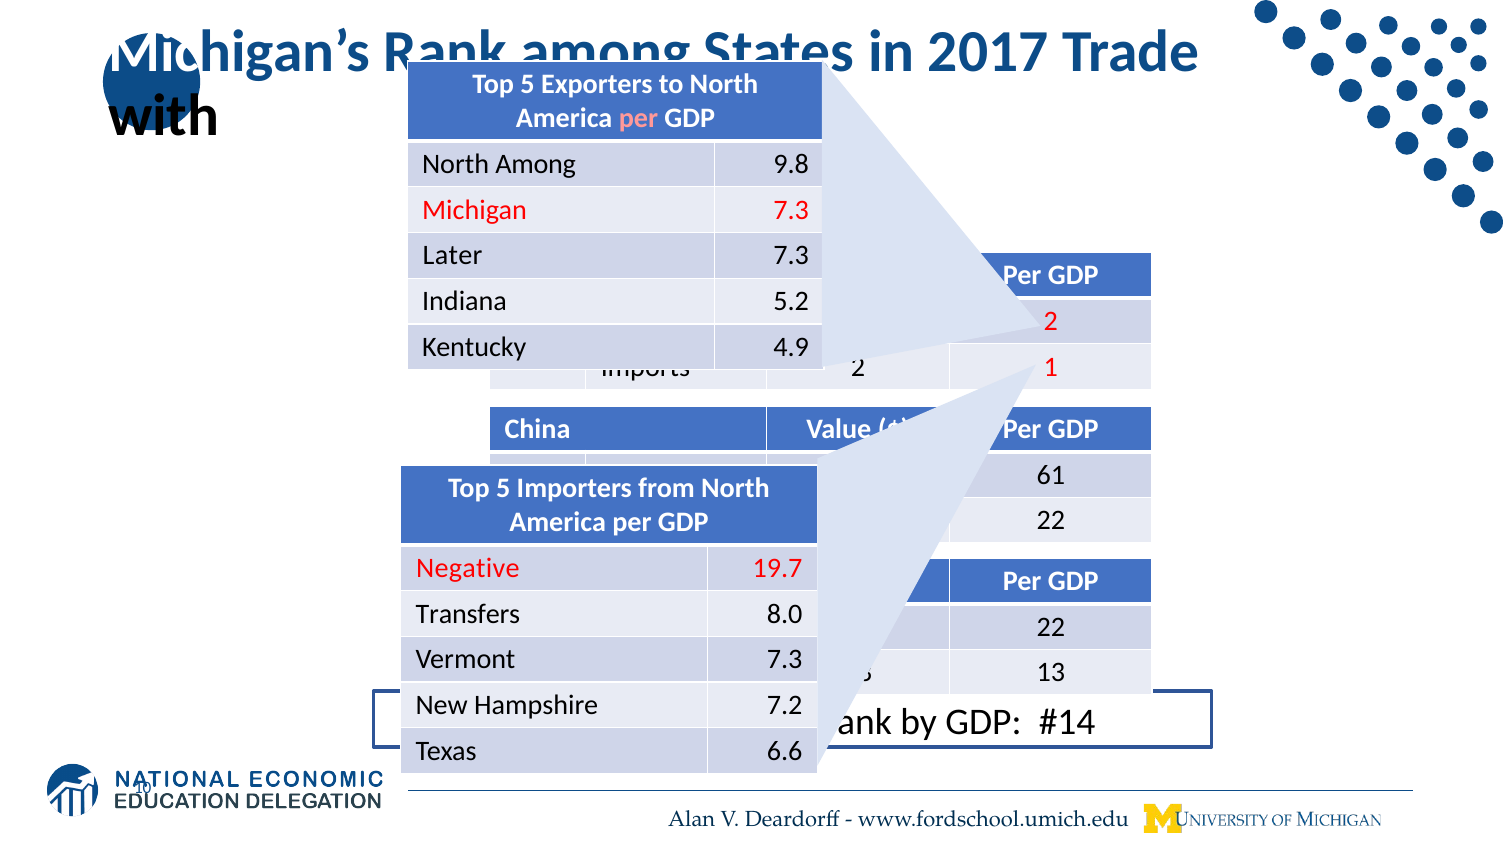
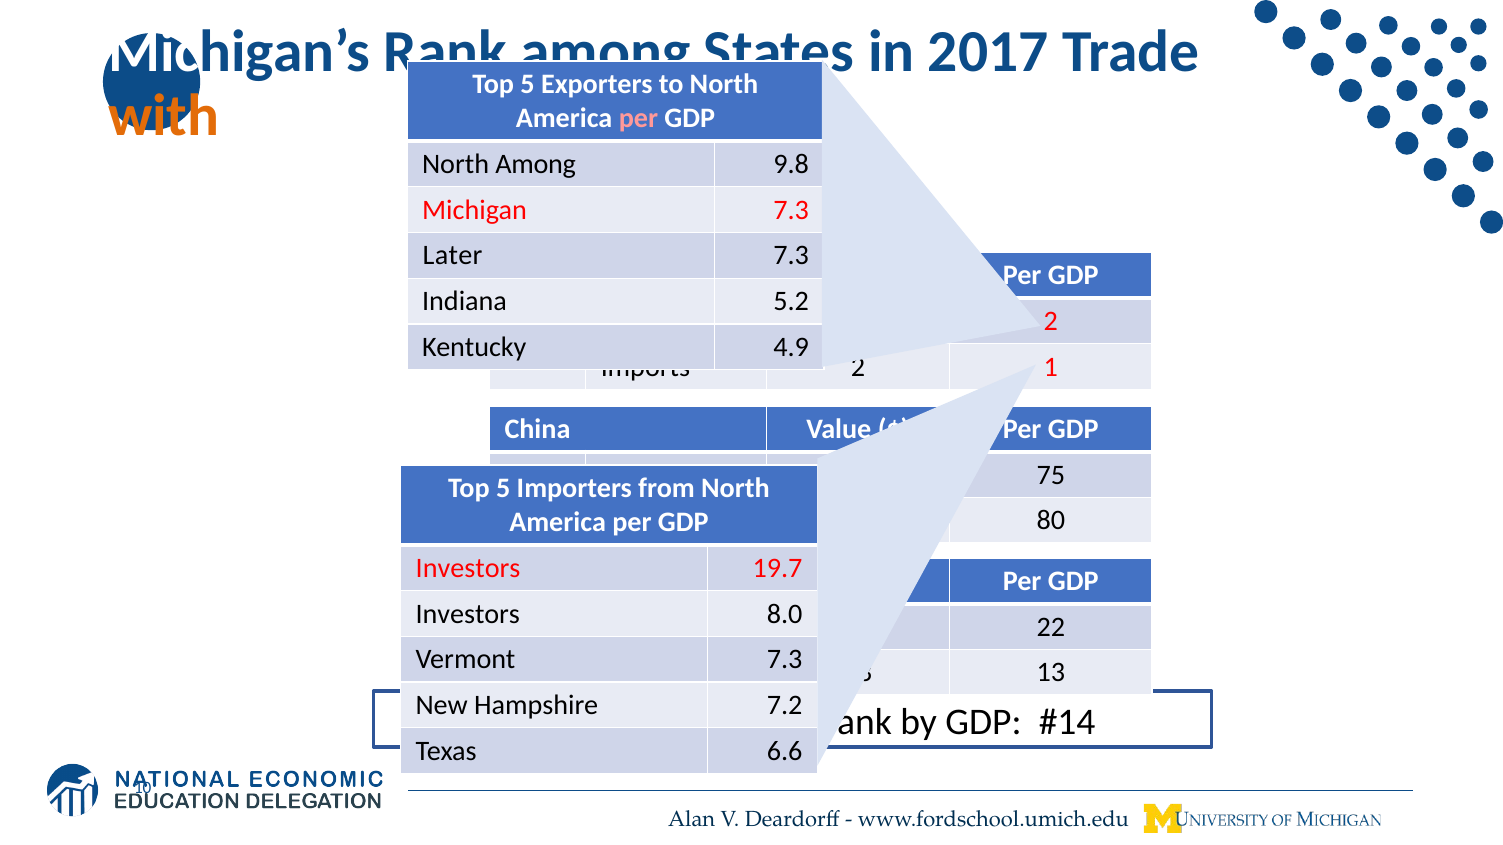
with colour: black -> orange
61: 61 -> 75
22 at (1051, 521): 22 -> 80
Negative at (468, 569): Negative -> Investors
Transfers at (468, 614): Transfers -> Investors
